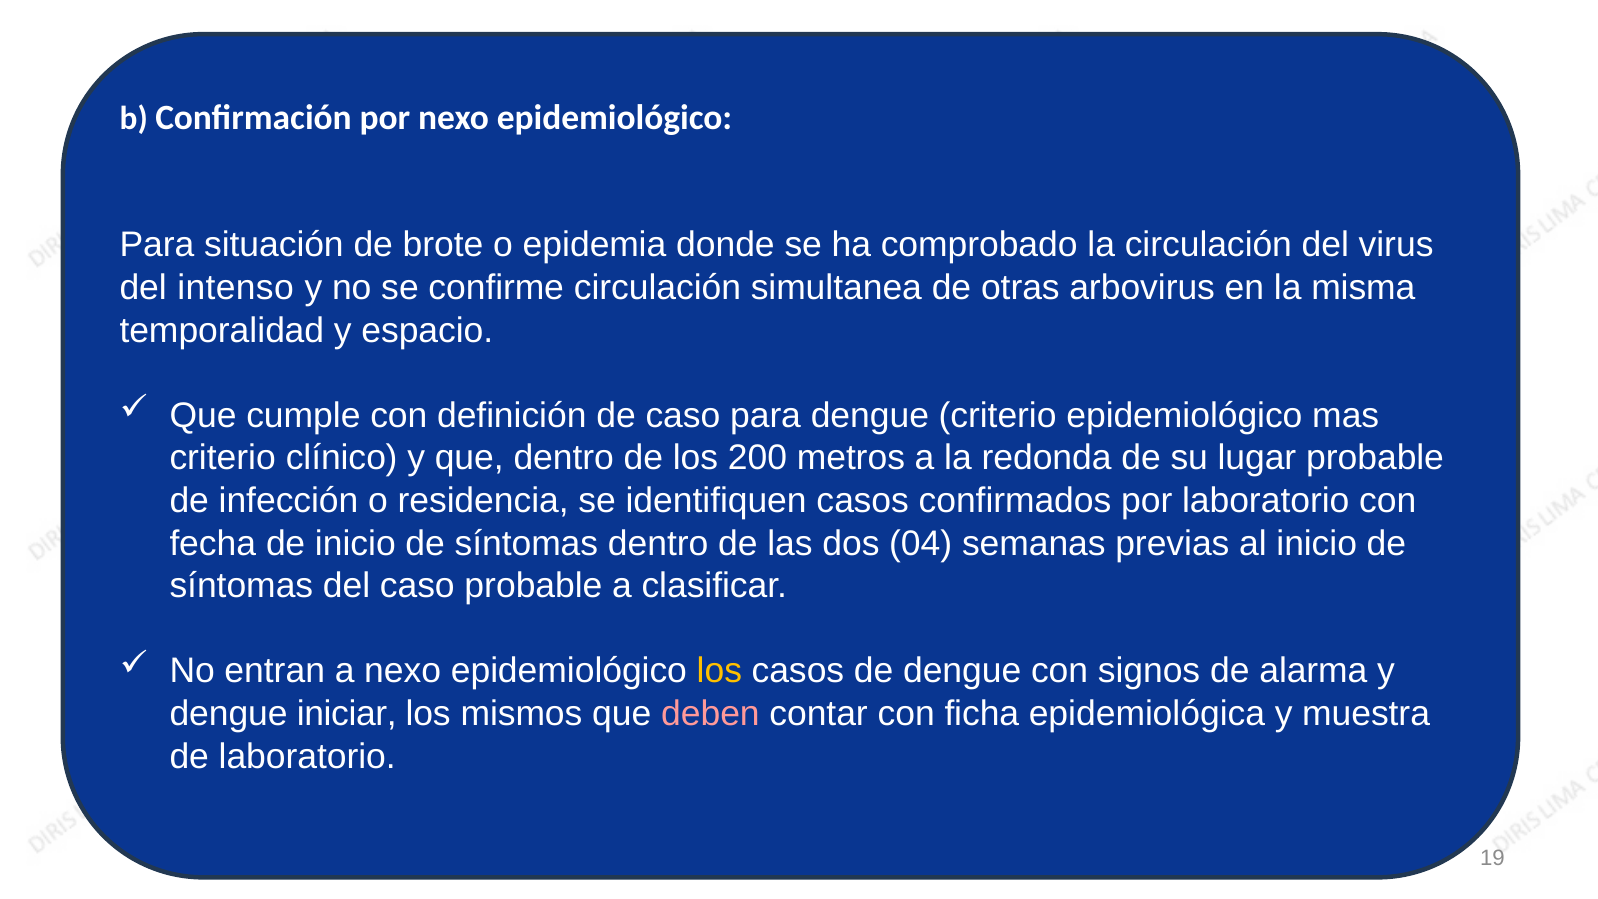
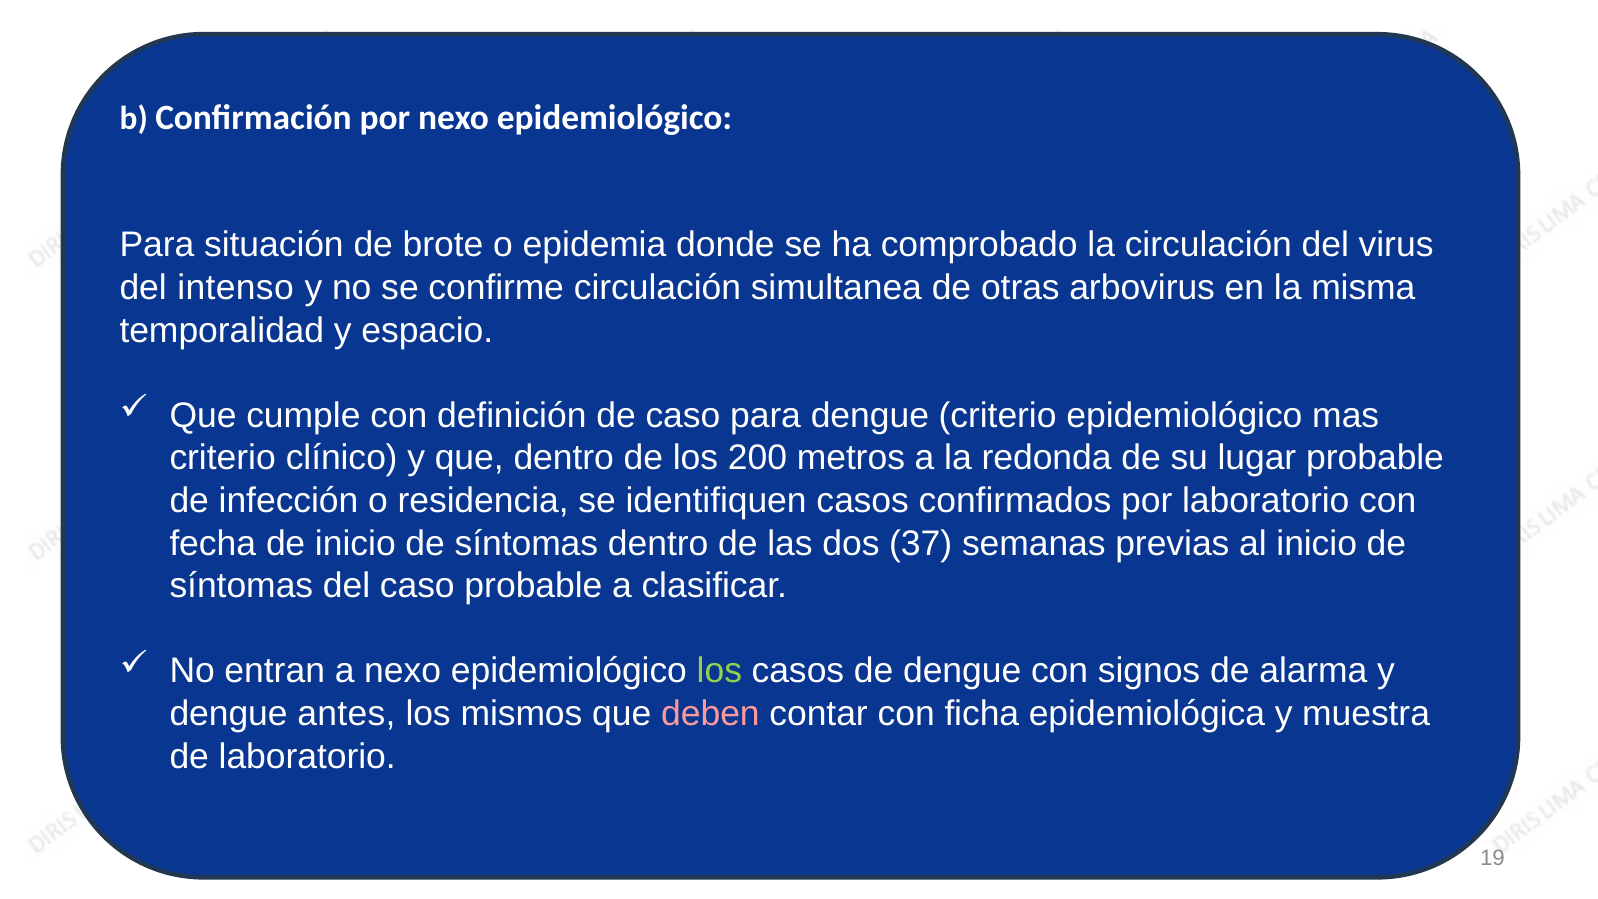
04: 04 -> 37
los at (719, 671) colour: yellow -> light green
iniciar: iniciar -> antes
